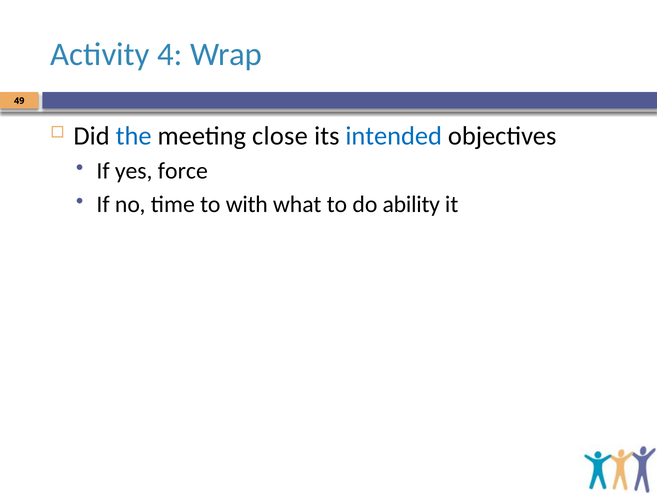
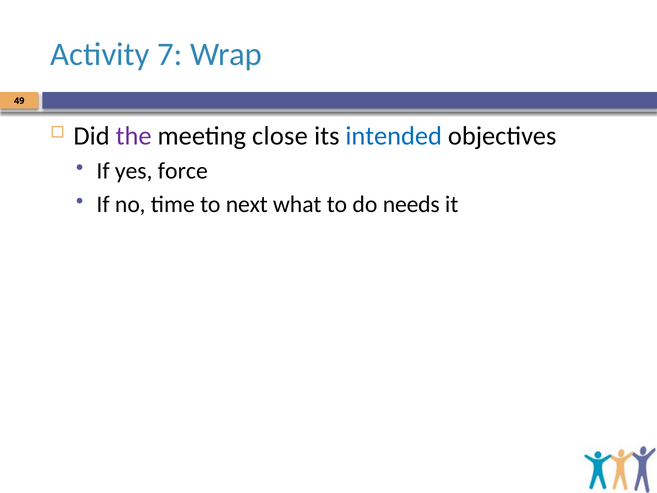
4: 4 -> 7
the colour: blue -> purple
with: with -> next
ability: ability -> needs
